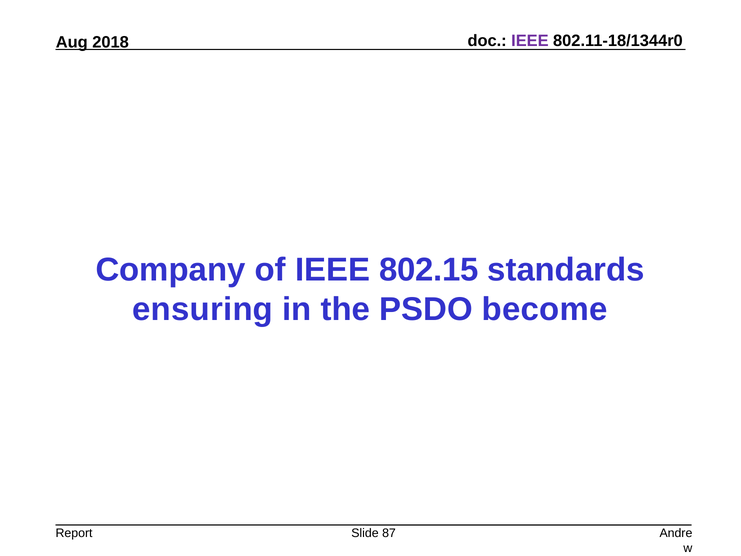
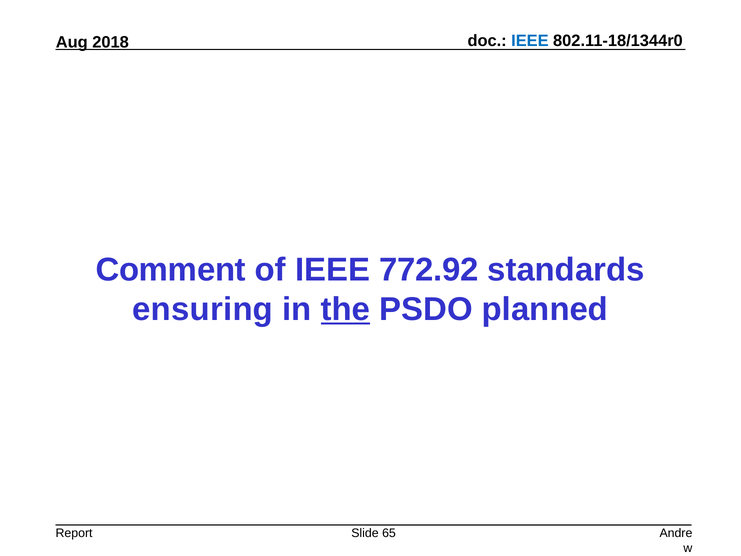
IEEE at (530, 41) colour: purple -> blue
Company: Company -> Comment
802.15: 802.15 -> 772.92
the underline: none -> present
become: become -> planned
87: 87 -> 65
